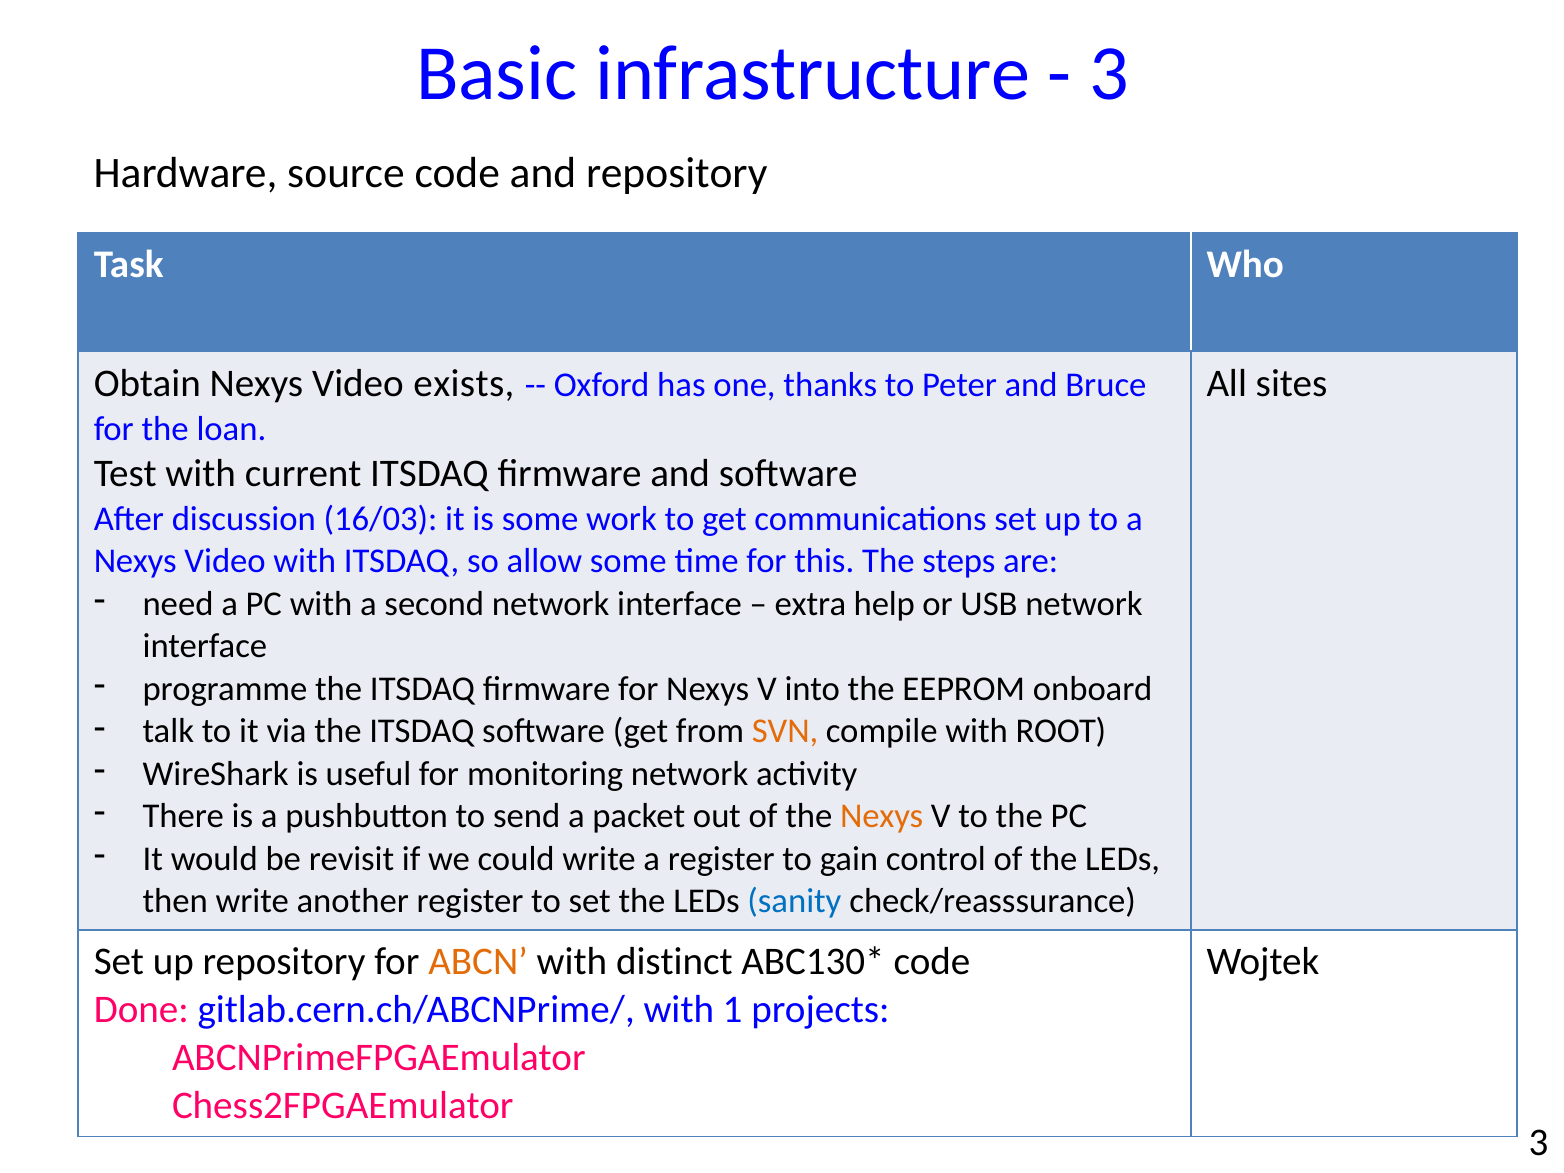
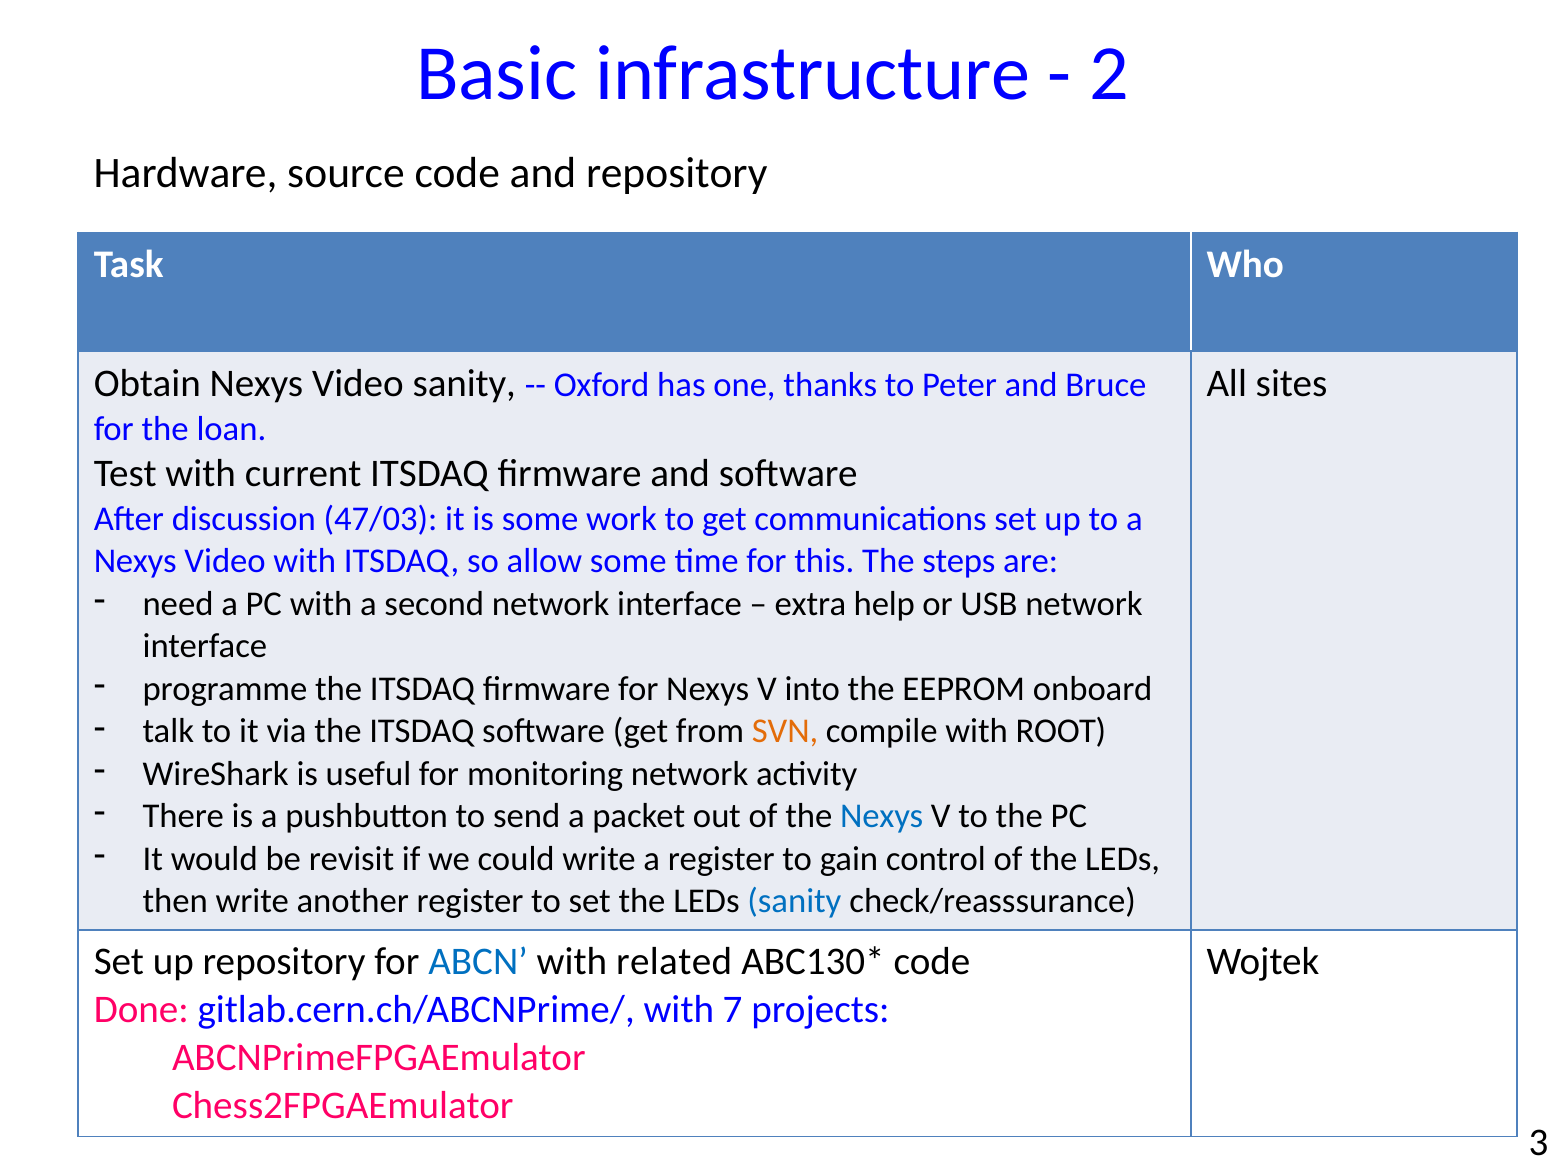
3 at (1109, 74): 3 -> 2
Video exists: exists -> sanity
16/03: 16/03 -> 47/03
Nexys at (882, 816) colour: orange -> blue
ABCN colour: orange -> blue
distinct: distinct -> related
1: 1 -> 7
